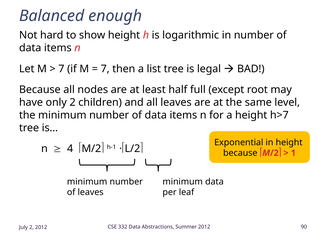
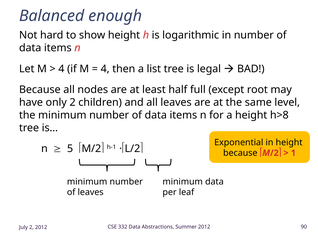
7 at (61, 69): 7 -> 4
7 at (105, 69): 7 -> 4
h>7: h>7 -> h>8
4: 4 -> 5
